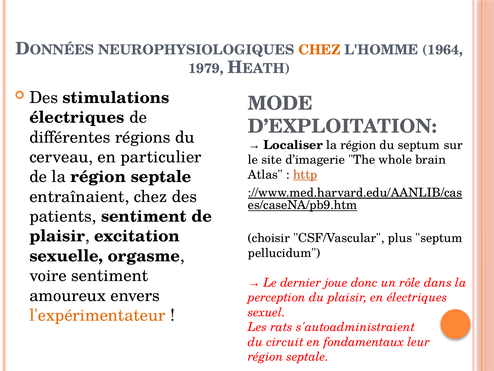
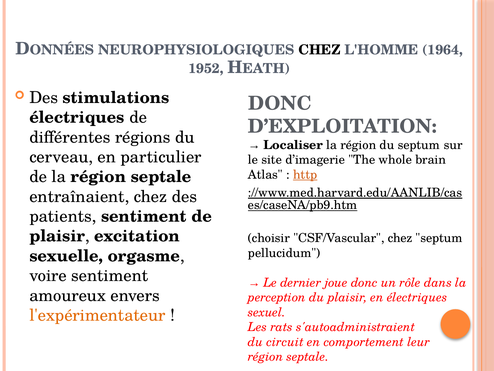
CHEZ at (319, 50) colour: orange -> black
1979: 1979 -> 1952
MODE at (280, 103): MODE -> DONC
CSF/Vascular plus: plus -> chez
fondamentaux: fondamentaux -> comportement
